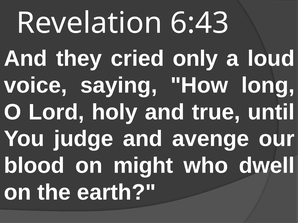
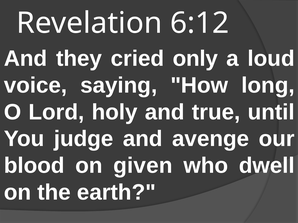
6:43: 6:43 -> 6:12
might: might -> given
